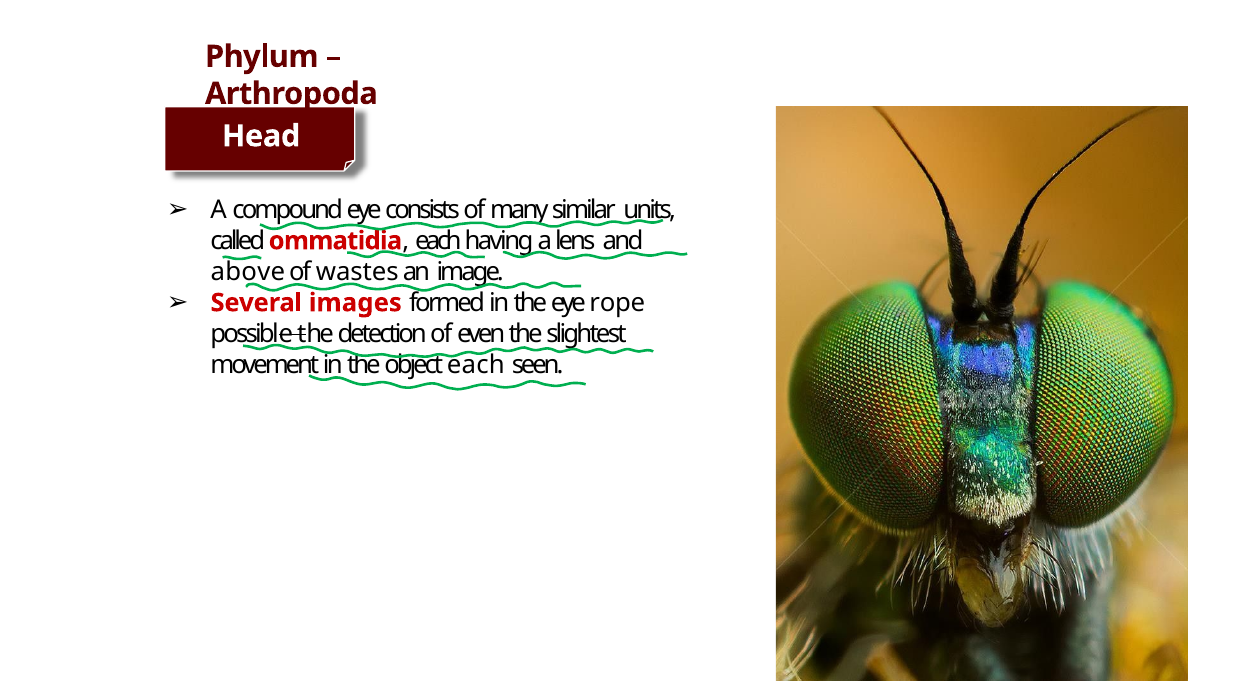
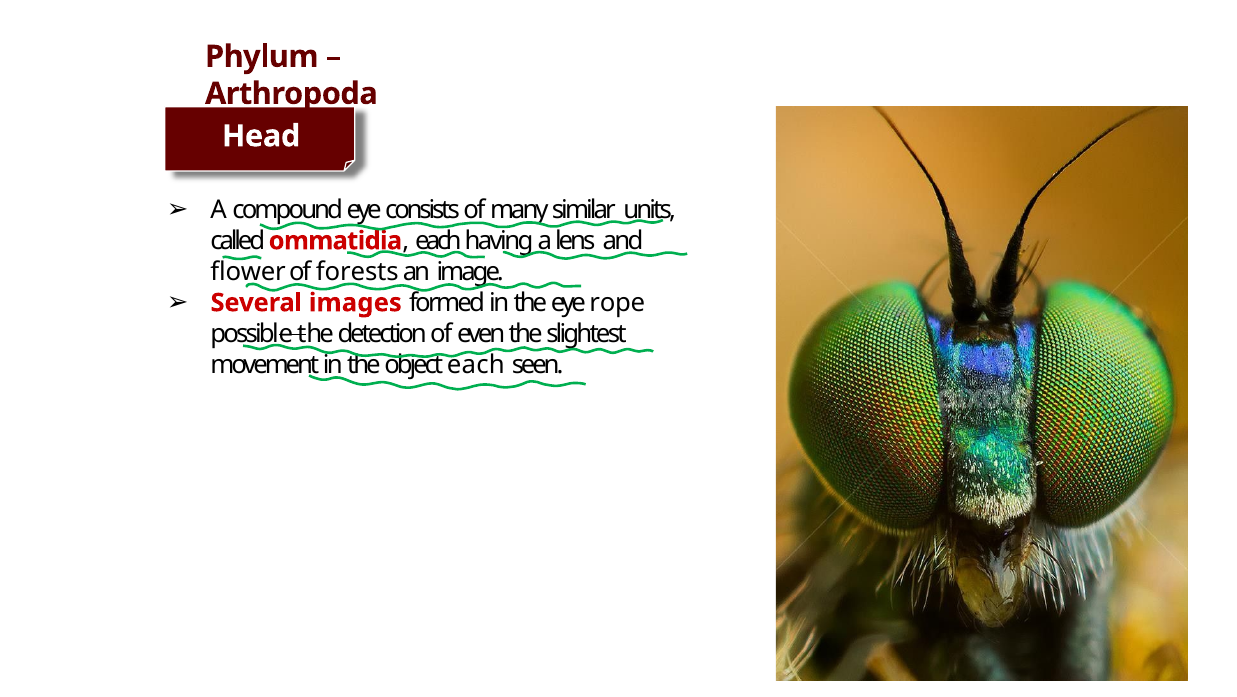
above: above -> flower
wastes: wastes -> forests
